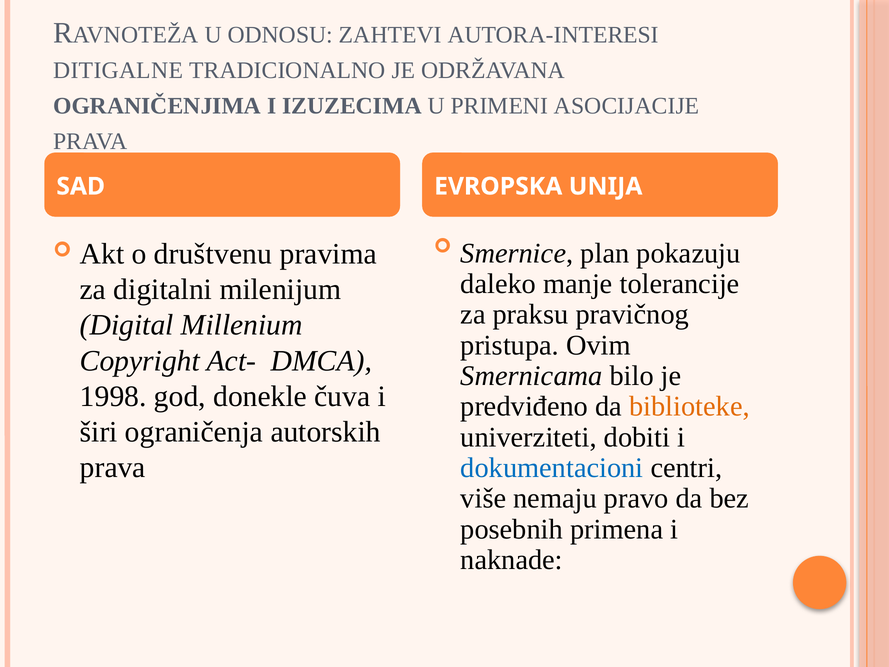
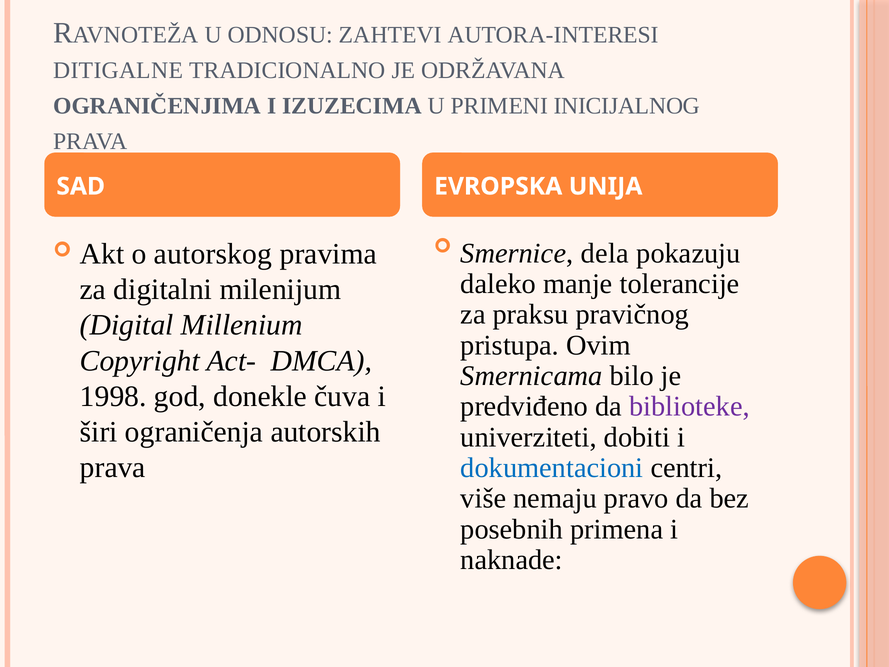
ASOCIJACIJE: ASOCIJACIJE -> INICIJALNOG
plan: plan -> dela
društvenu: društvenu -> autorskog
biblioteke colour: orange -> purple
